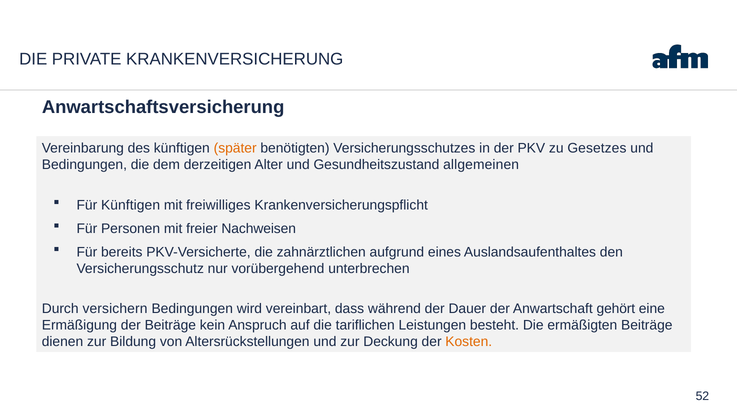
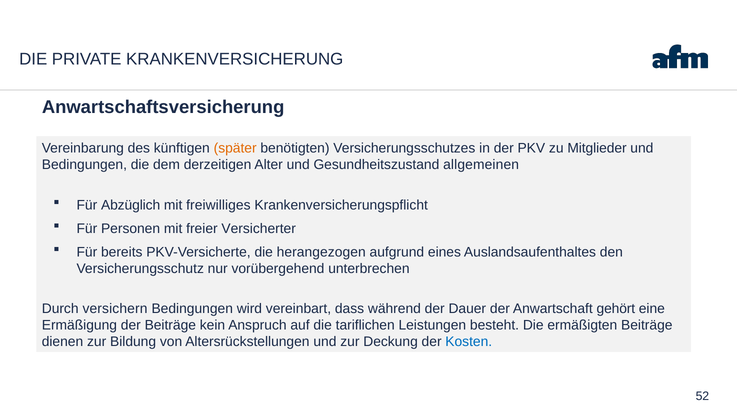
Gesetzes: Gesetzes -> Mitglieder
Für Künftigen: Künftigen -> Abzüglich
Nachweisen: Nachweisen -> Versicherter
zahnärztlichen: zahnärztlichen -> herangezogen
Kosten colour: orange -> blue
